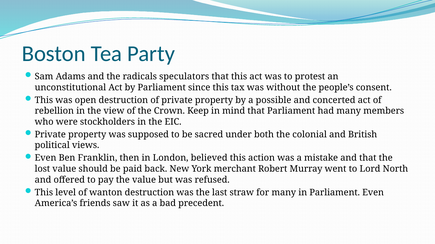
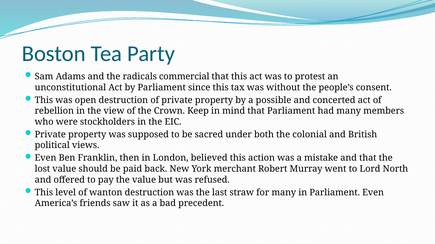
speculators: speculators -> commercial
